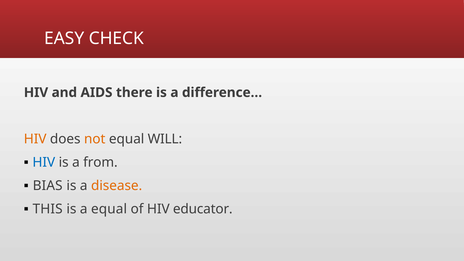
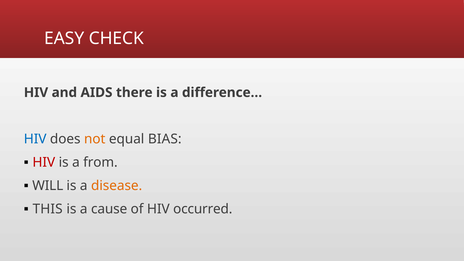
HIV at (35, 139) colour: orange -> blue
WILL: WILL -> BIAS
HIV at (44, 162) colour: blue -> red
BIAS: BIAS -> WILL
a equal: equal -> cause
educator: educator -> occurred
